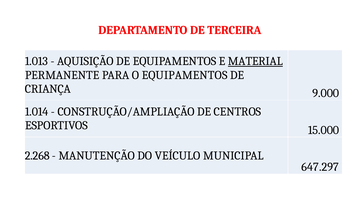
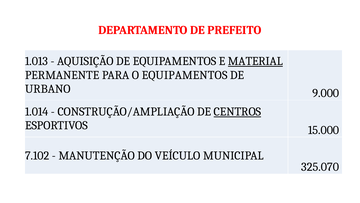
TERCEIRA: TERCEIRA -> PREFEITO
CRIANÇA: CRIANÇA -> URBANO
CENTROS underline: none -> present
2.268: 2.268 -> 7.102
647.297: 647.297 -> 325.070
